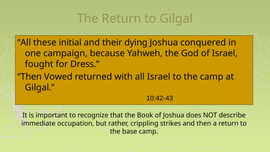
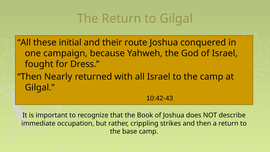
dying: dying -> route
Vowed: Vowed -> Nearly
